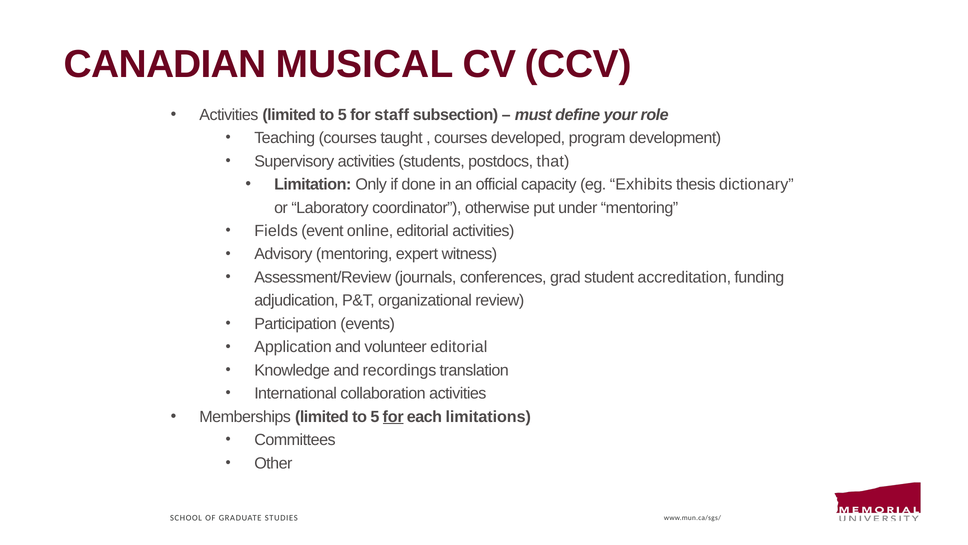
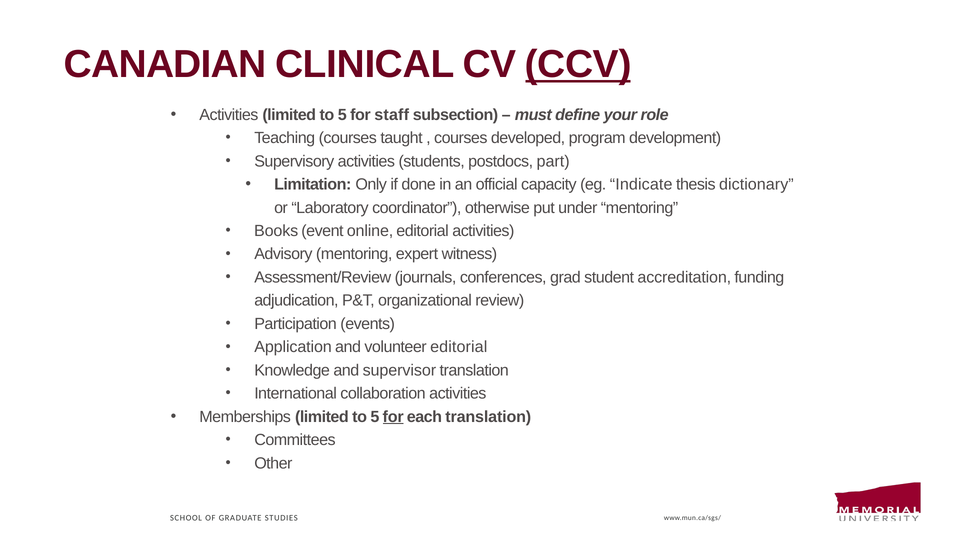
MUSICAL: MUSICAL -> CLINICAL
CCV underline: none -> present
that: that -> part
Exhibits: Exhibits -> Indicate
Fields: Fields -> Books
recordings: recordings -> supervisor
each limitations: limitations -> translation
